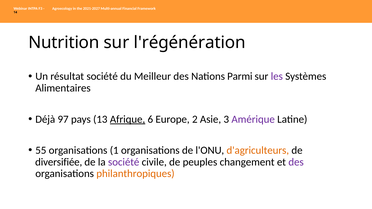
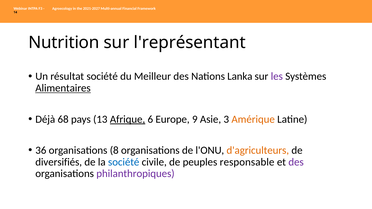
l'régénération: l'régénération -> l'représentant
Parmi: Parmi -> Lanka
Alimentaires underline: none -> present
97: 97 -> 68
2: 2 -> 9
Amérique colour: purple -> orange
55: 55 -> 36
1: 1 -> 8
diversifiée: diversifiée -> diversifiés
société at (124, 162) colour: purple -> blue
changement: changement -> responsable
philanthropiques colour: orange -> purple
